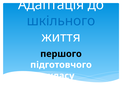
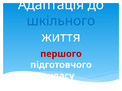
першого colour: black -> red
